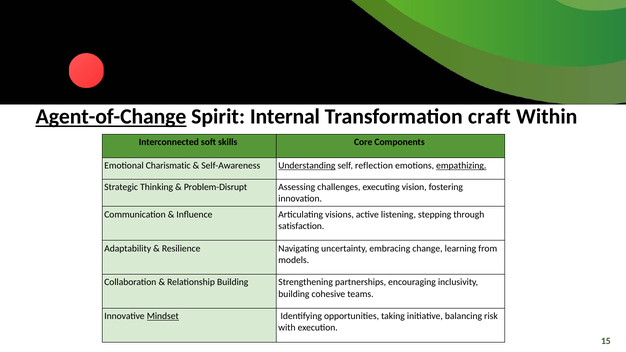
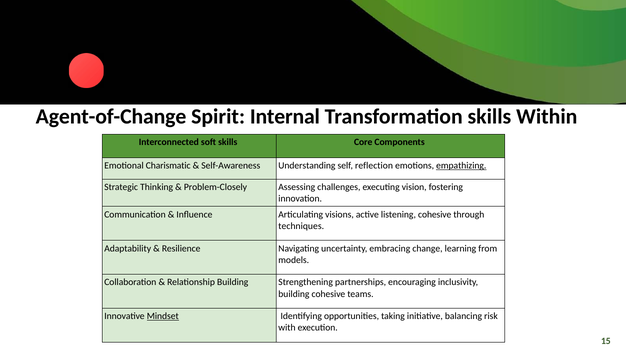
Agent-of-Change underline: present -> none
Transformation craft: craft -> skills
Understanding underline: present -> none
Problem-Disrupt: Problem-Disrupt -> Problem-Closely
listening stepping: stepping -> cohesive
satisfaction: satisfaction -> techniques
